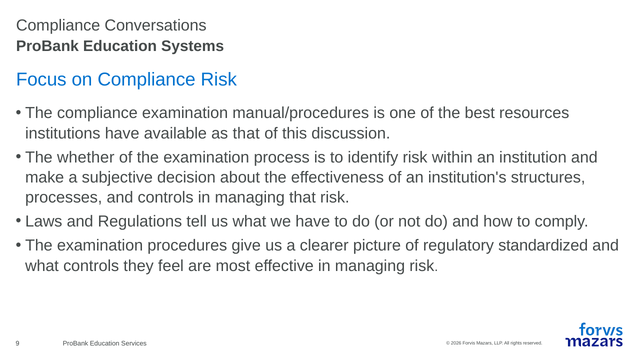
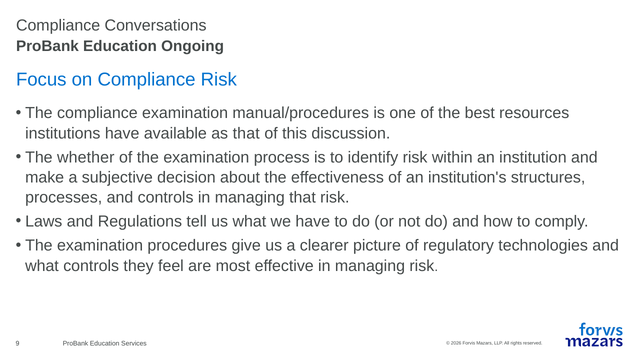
Systems: Systems -> Ongoing
standardized: standardized -> technologies
